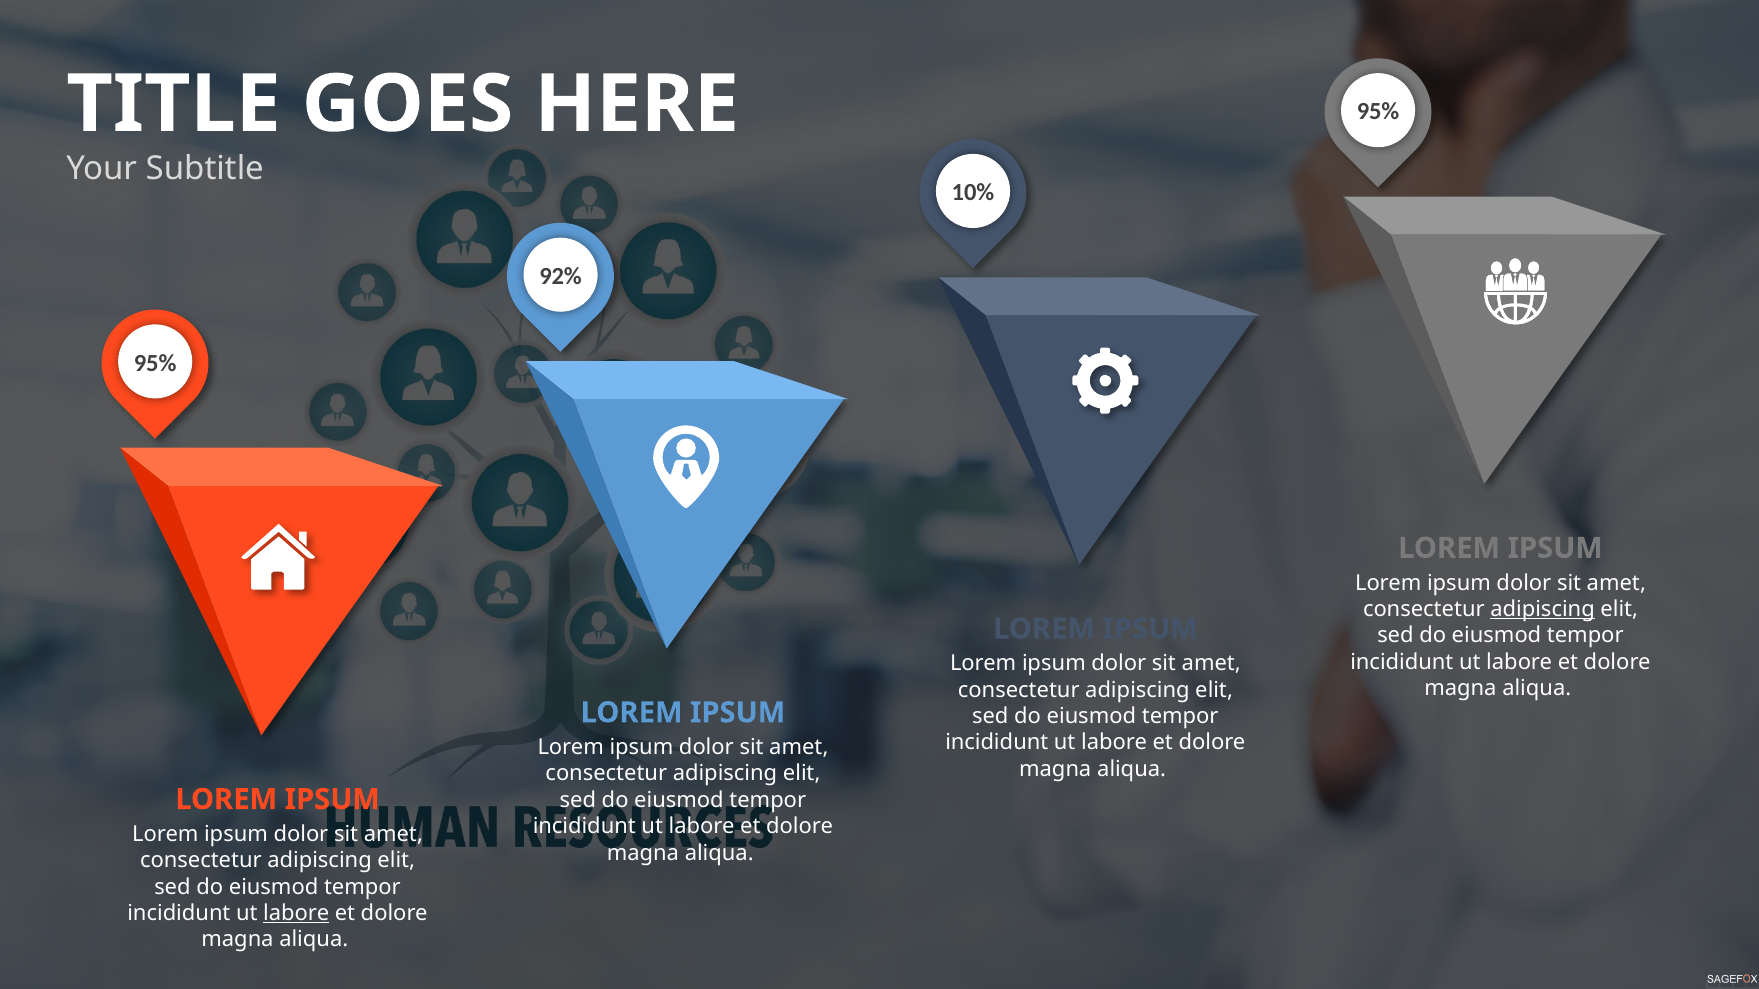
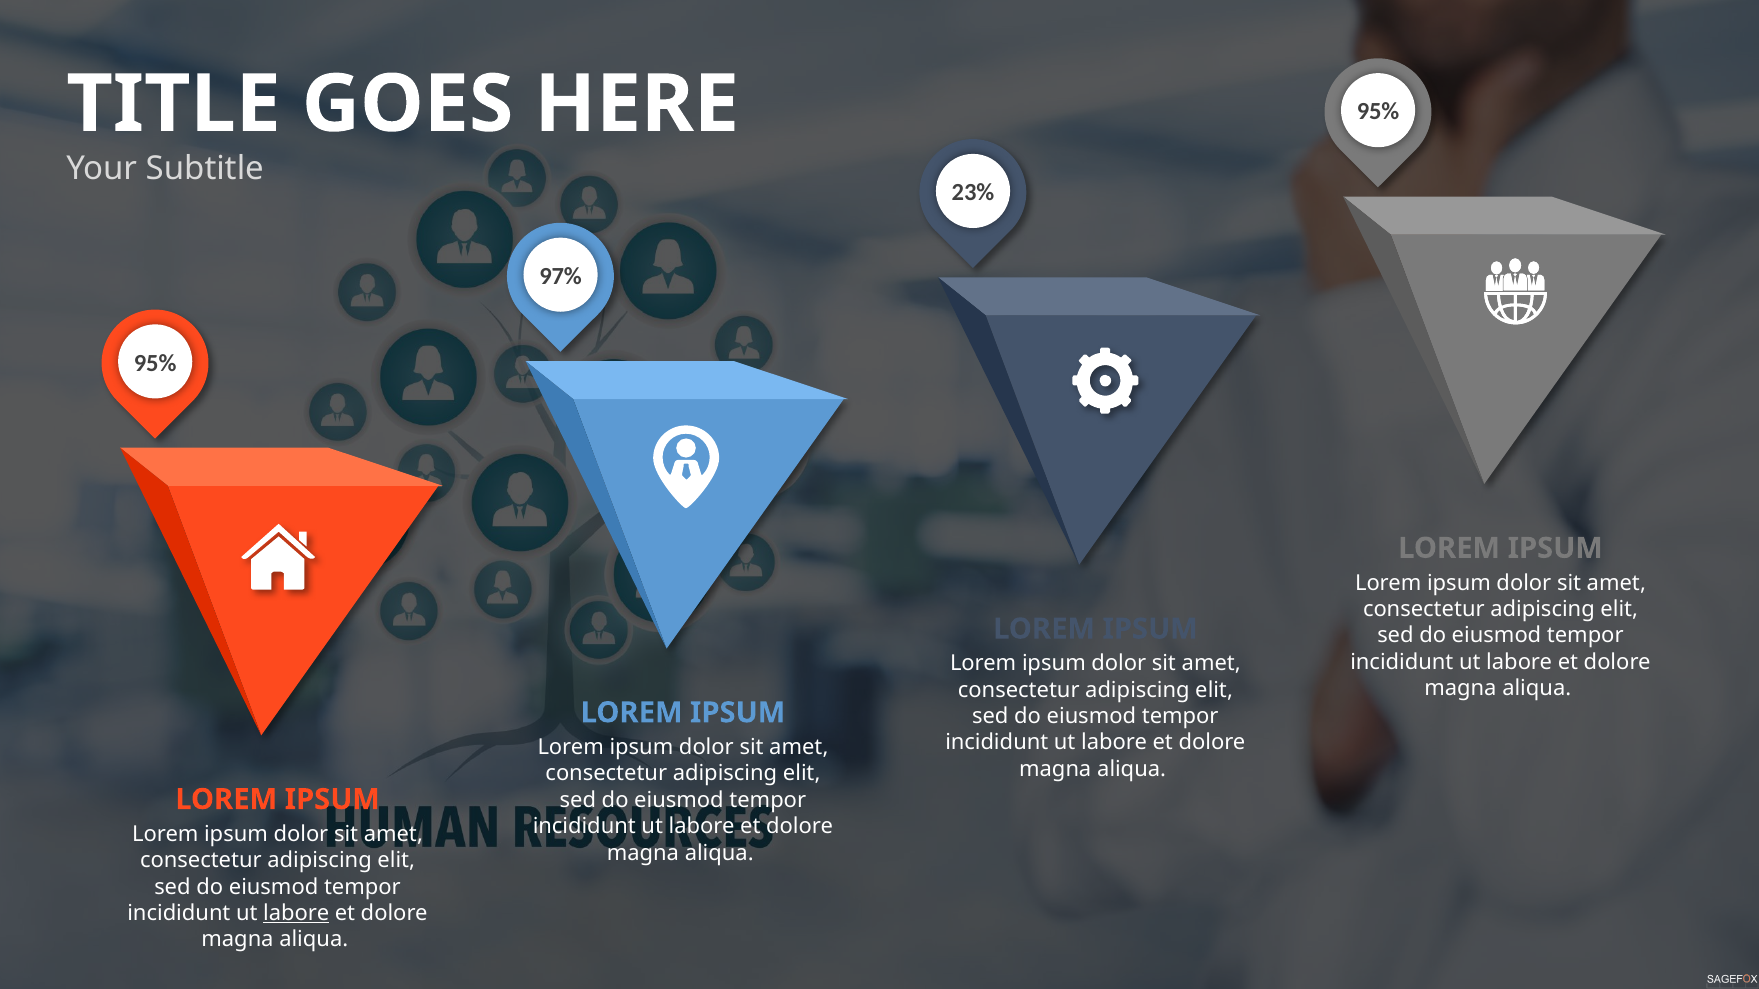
10%: 10% -> 23%
92%: 92% -> 97%
adipiscing at (1543, 609) underline: present -> none
